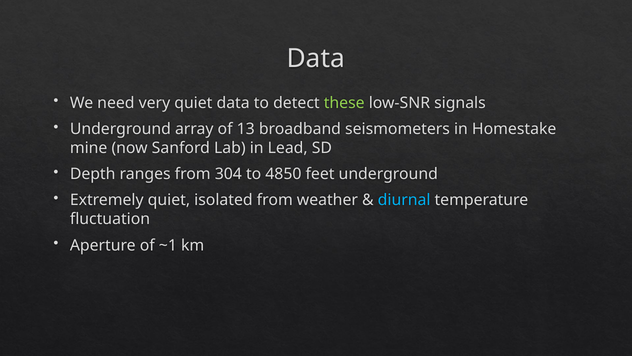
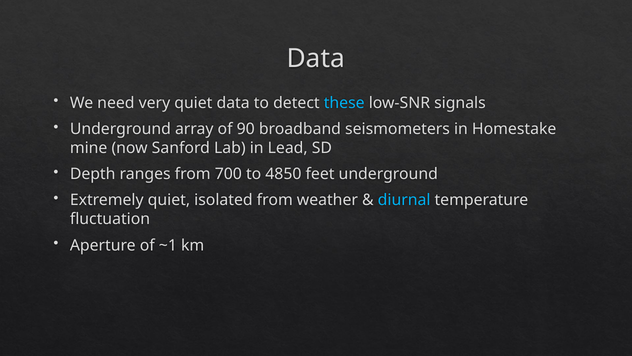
these colour: light green -> light blue
13: 13 -> 90
304: 304 -> 700
